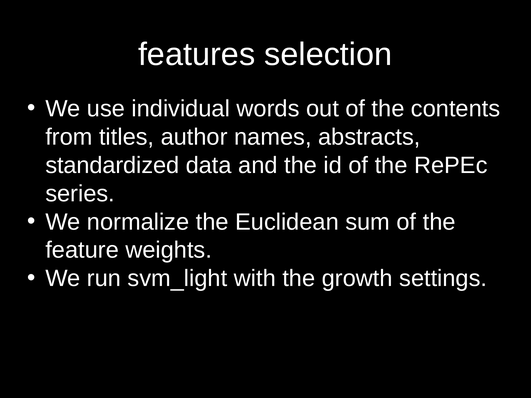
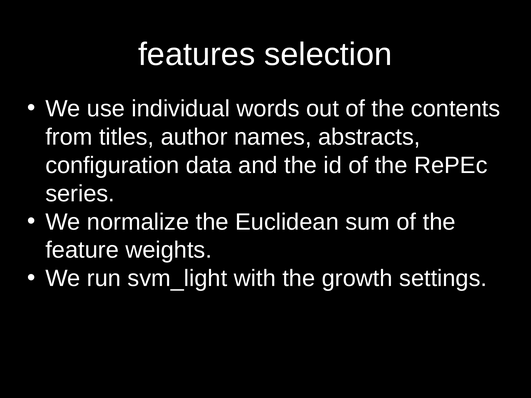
standardized: standardized -> configuration
